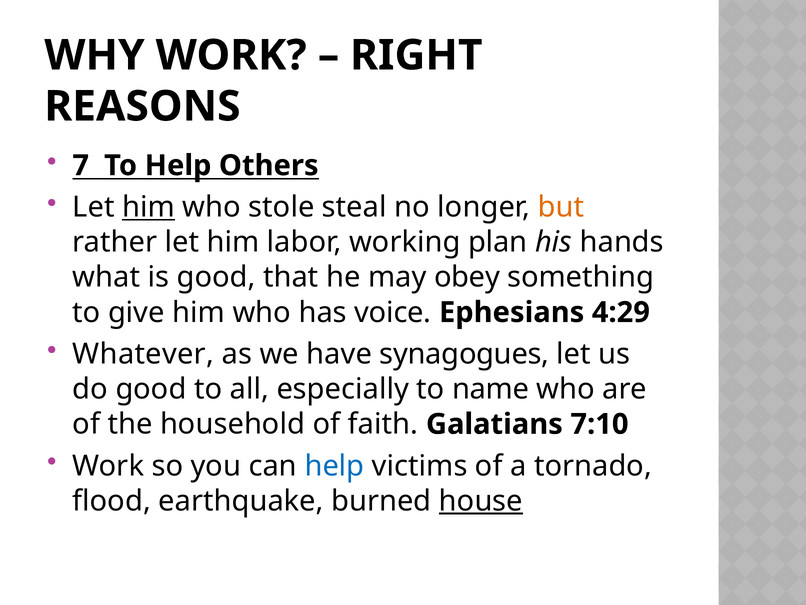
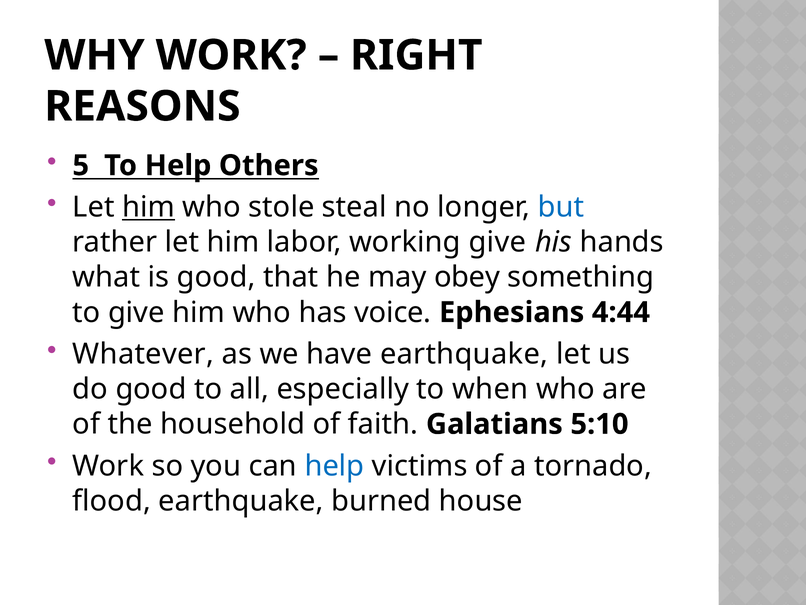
7: 7 -> 5
but colour: orange -> blue
working plan: plan -> give
4:29: 4:29 -> 4:44
have synagogues: synagogues -> earthquake
name: name -> when
7:10: 7:10 -> 5:10
house underline: present -> none
